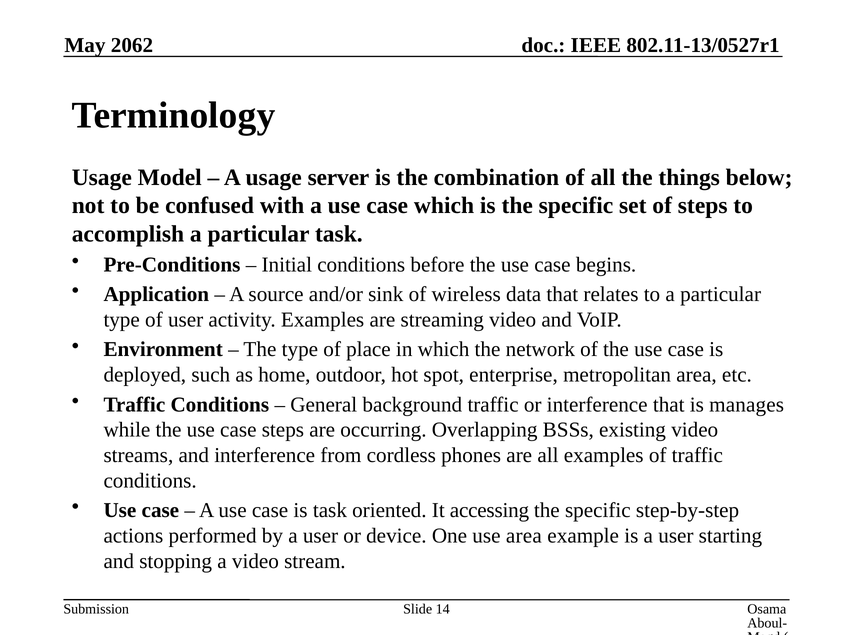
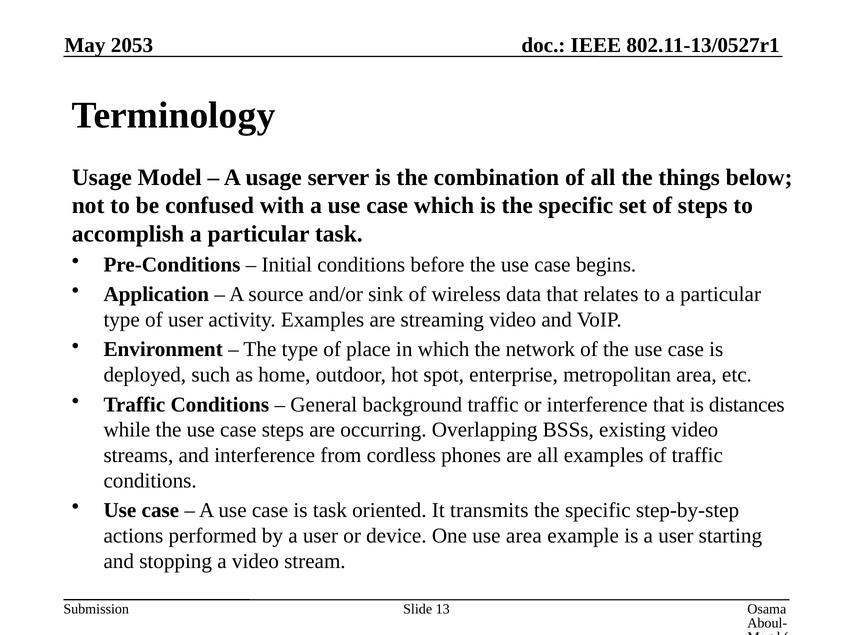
2062: 2062 -> 2053
manages: manages -> distances
accessing: accessing -> transmits
14: 14 -> 13
